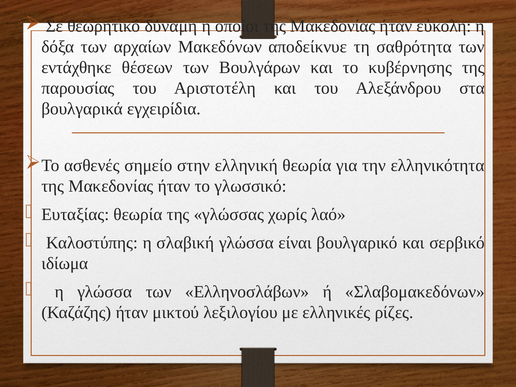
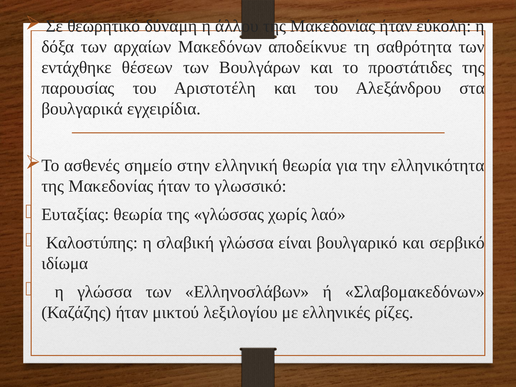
οποίοι: οποίοι -> άλλου
κυβέρνησης: κυβέρνησης -> προστάτιδες
